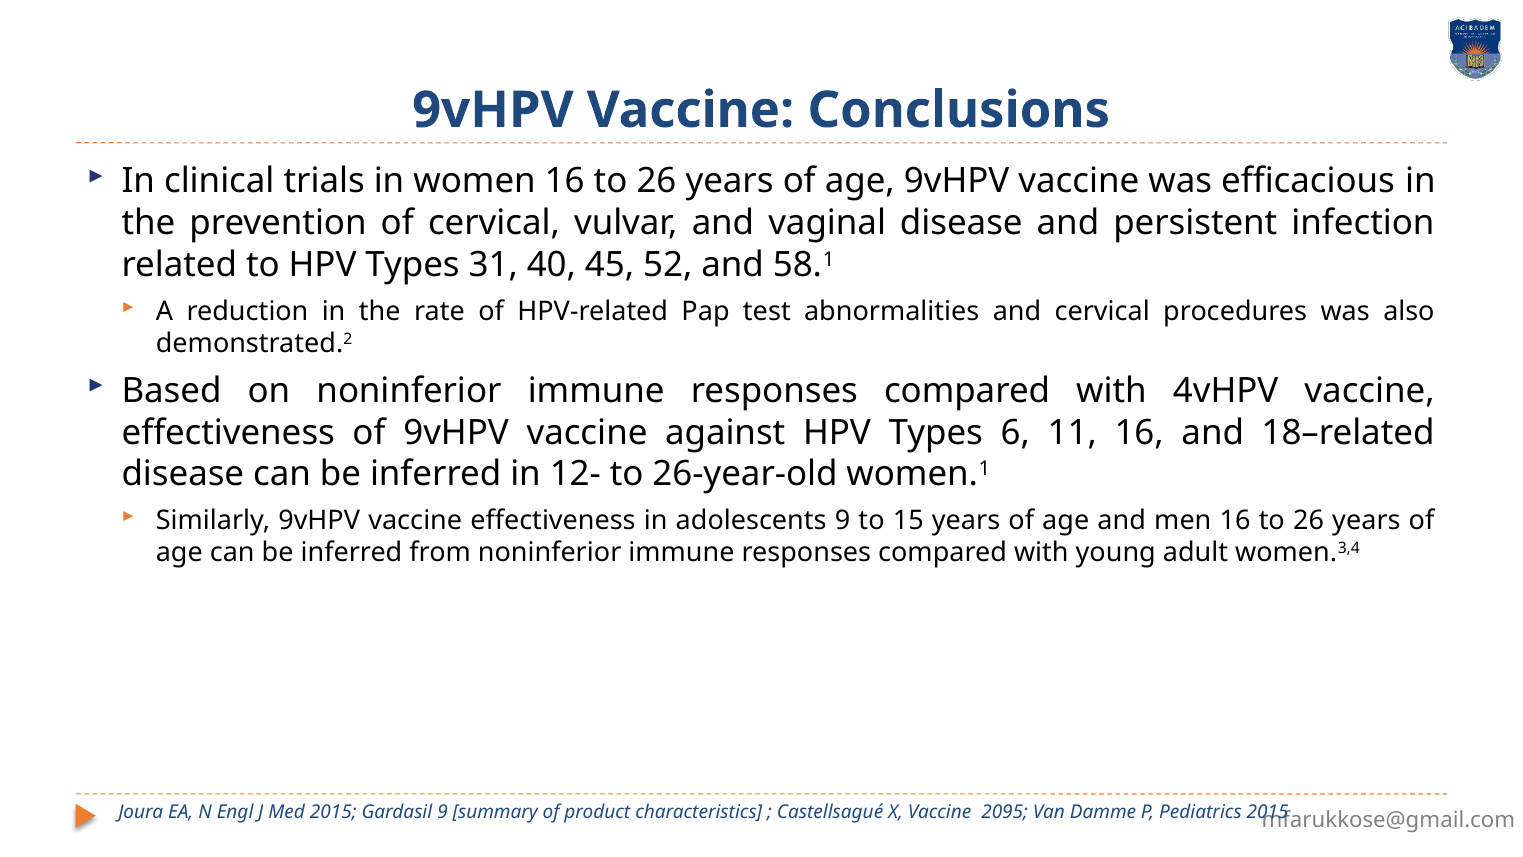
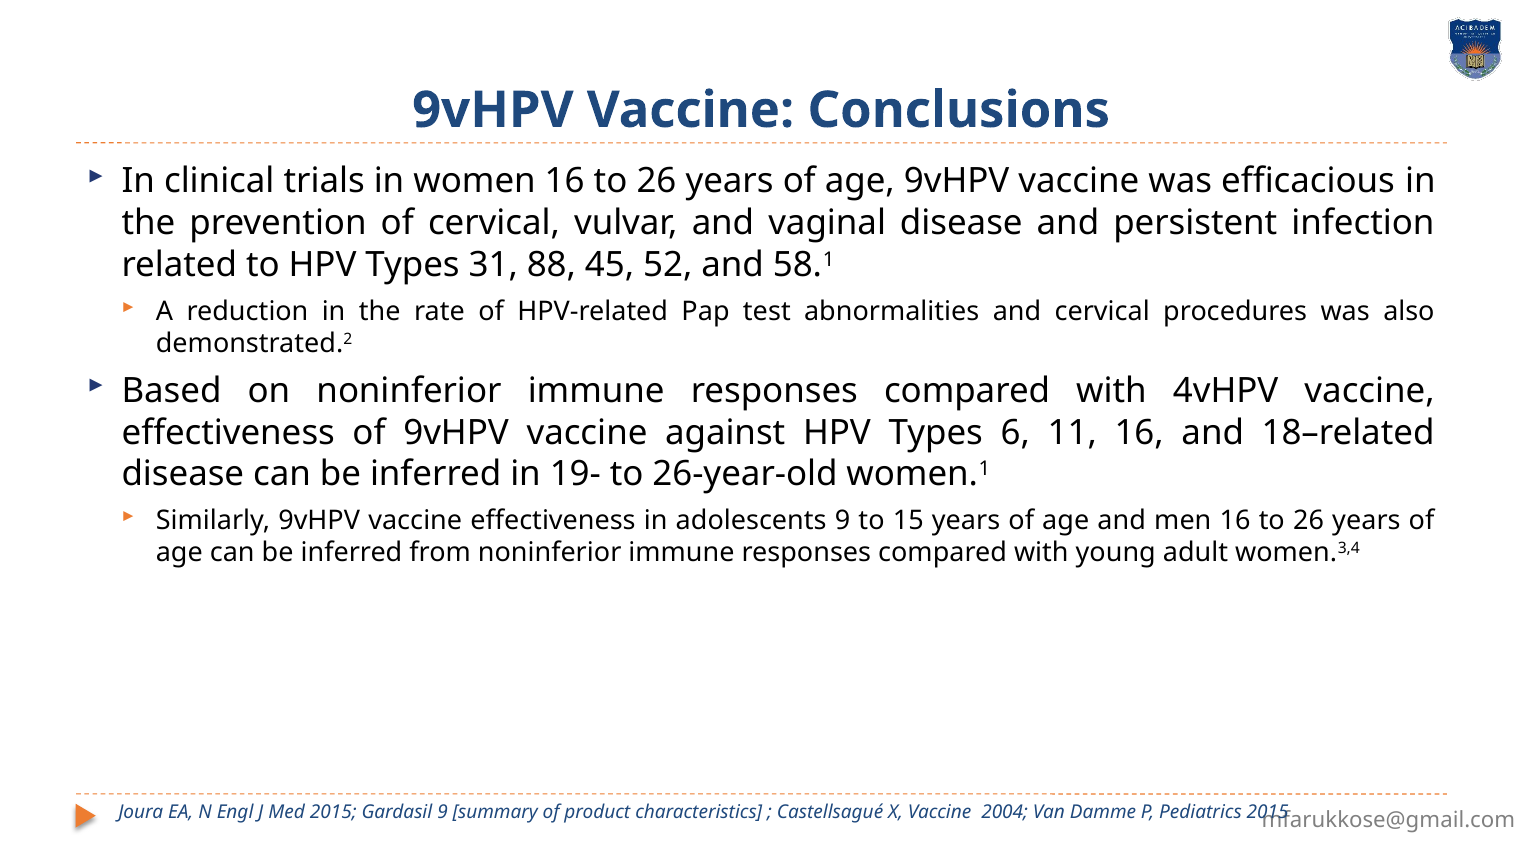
40: 40 -> 88
12-: 12- -> 19-
2095: 2095 -> 2004
